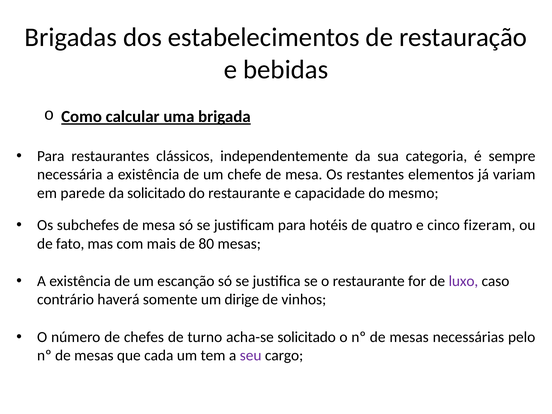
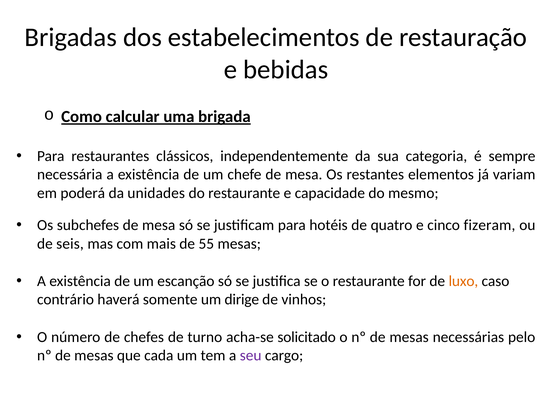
parede: parede -> poderá
da solicitado: solicitado -> unidades
fato: fato -> seis
80: 80 -> 55
luxo colour: purple -> orange
